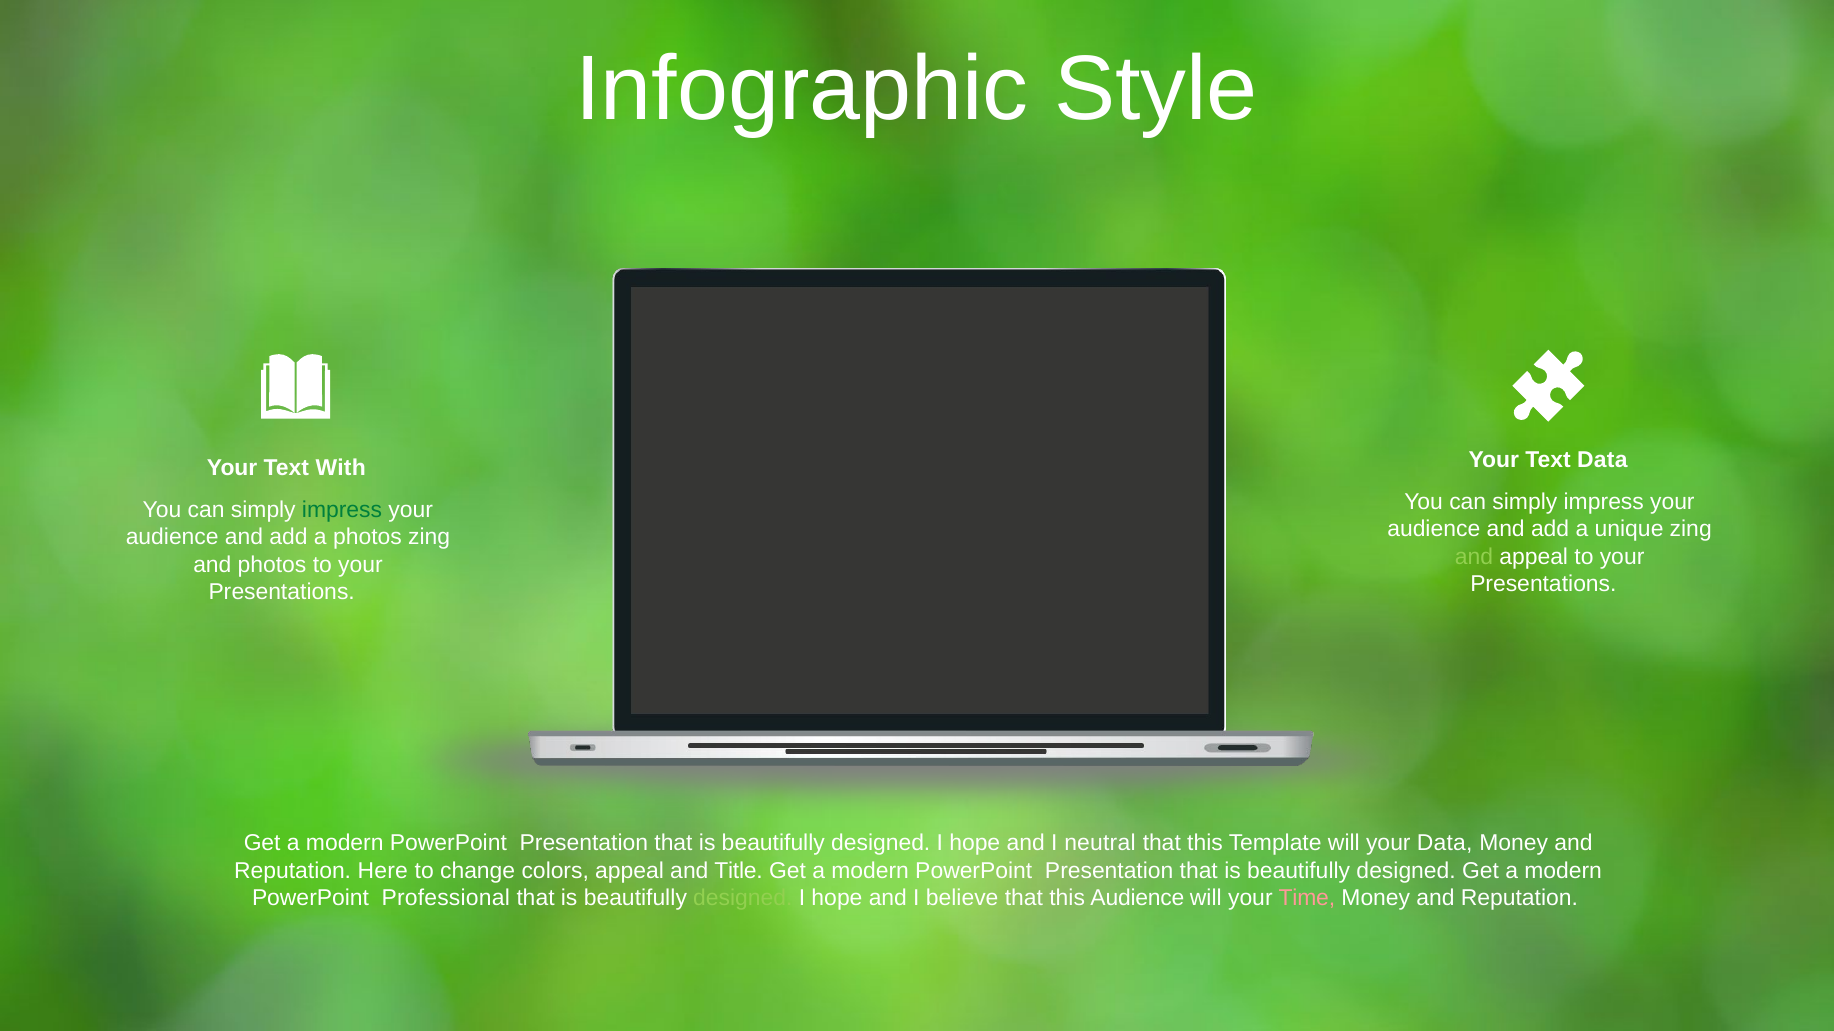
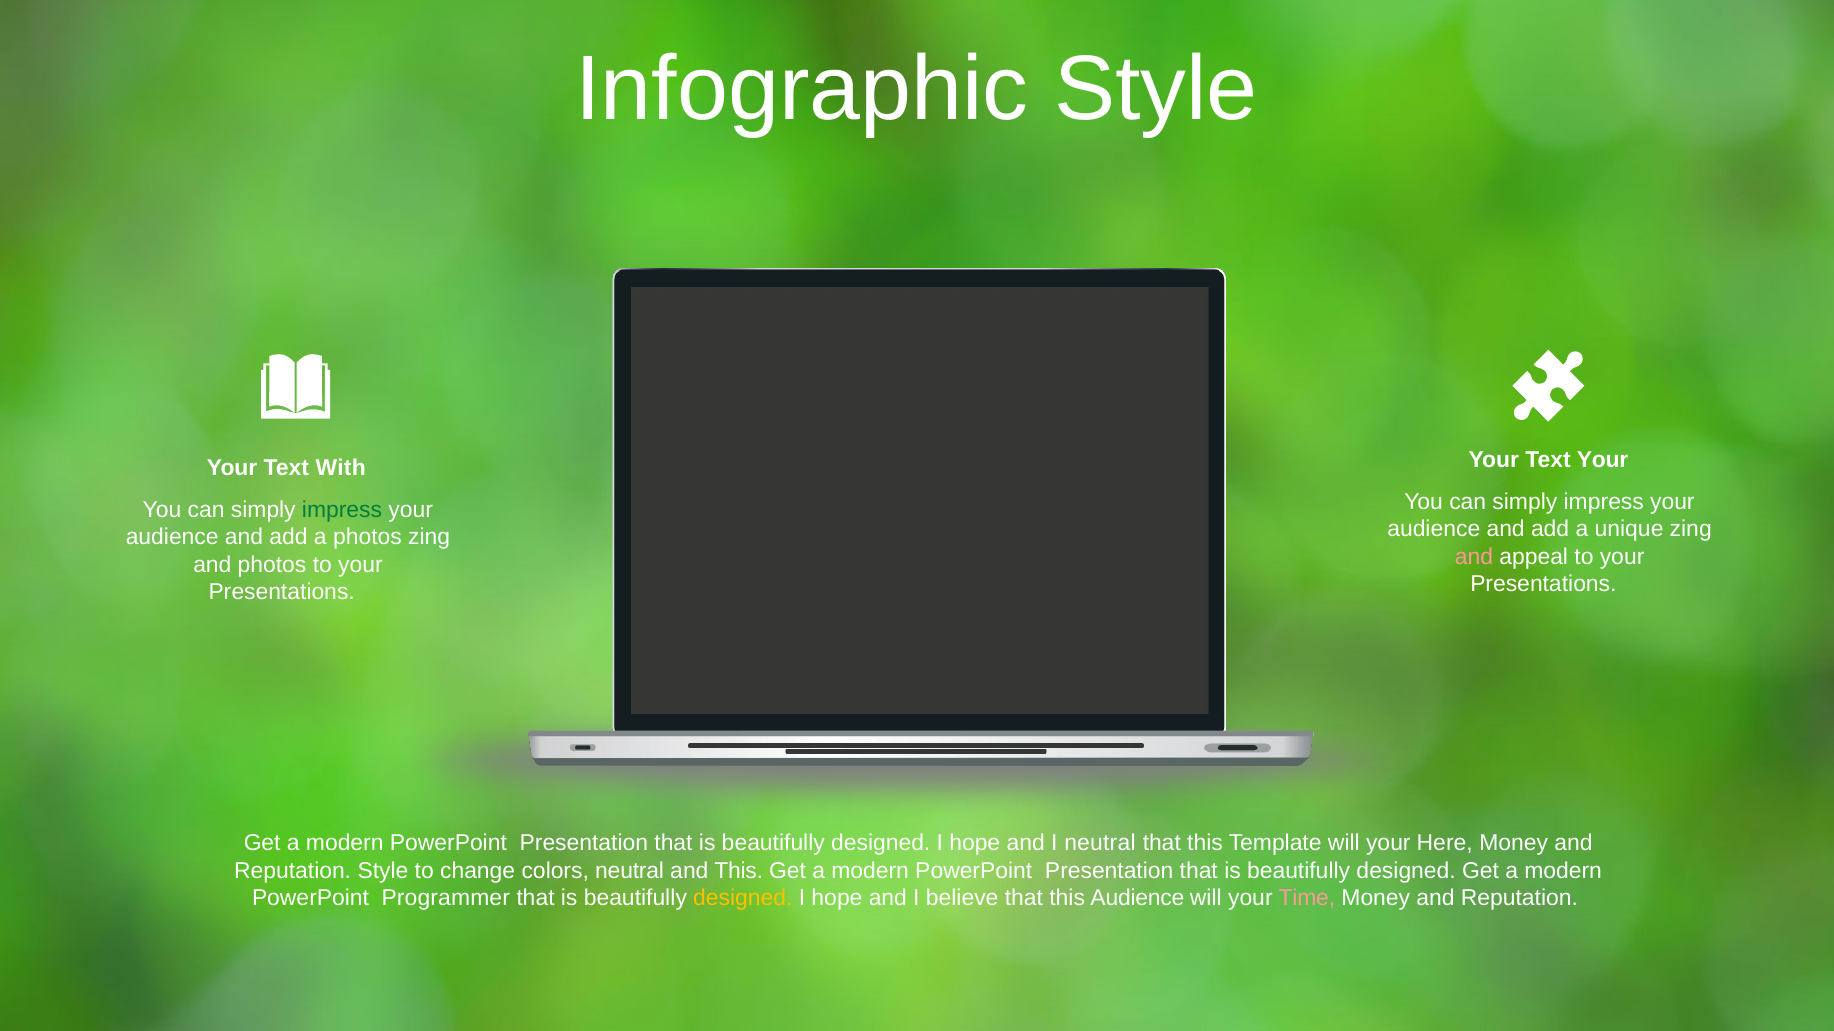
Text Data: Data -> Your
and at (1474, 557) colour: light green -> pink
your Data: Data -> Here
Reputation Here: Here -> Style
colors appeal: appeal -> neutral
and Title: Title -> This
Professional: Professional -> Programmer
designed at (743, 898) colour: light green -> yellow
